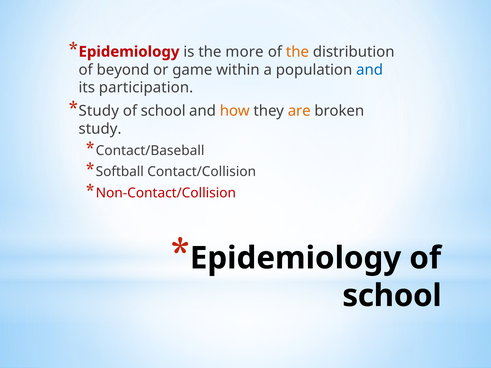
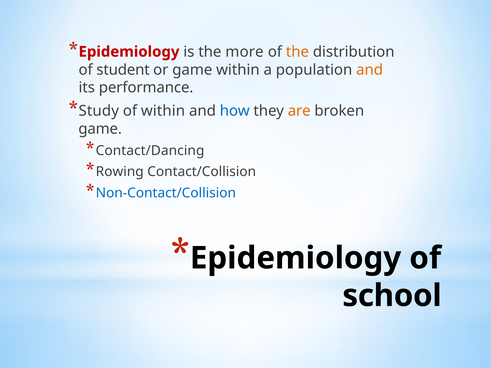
beyond: beyond -> student
and at (370, 70) colour: blue -> orange
participation: participation -> performance
school at (163, 111): school -> within
how colour: orange -> blue
study at (100, 129): study -> game
Contact/Baseball: Contact/Baseball -> Contact/Dancing
Softball: Softball -> Rowing
Non-Contact/Collision colour: red -> blue
